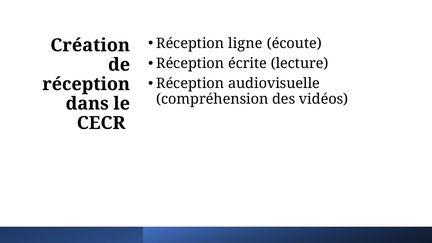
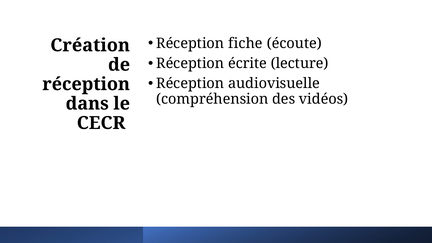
ligne: ligne -> fiche
